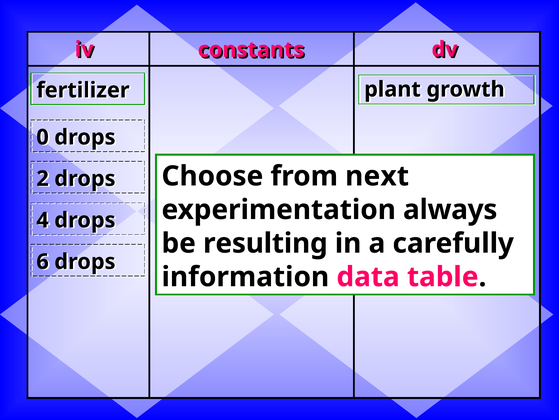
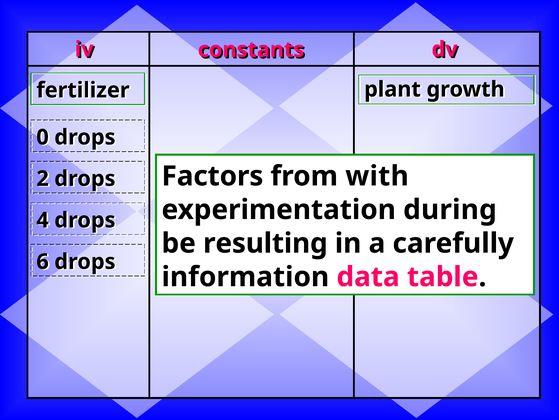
Choose: Choose -> Factors
next: next -> with
always: always -> during
